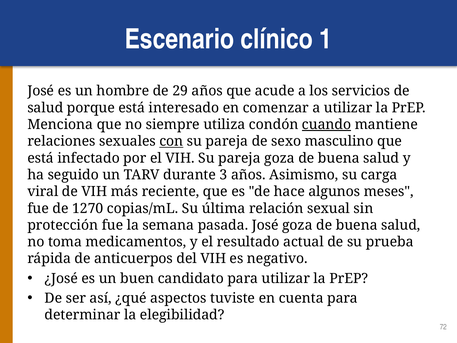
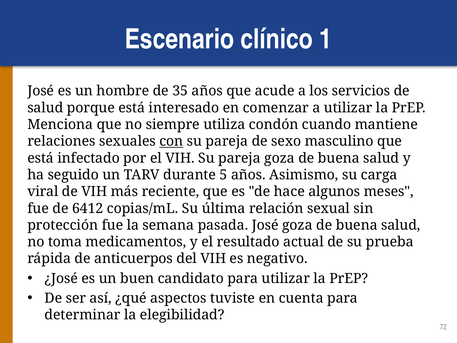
29: 29 -> 35
cuando underline: present -> none
3: 3 -> 5
1270: 1270 -> 6412
